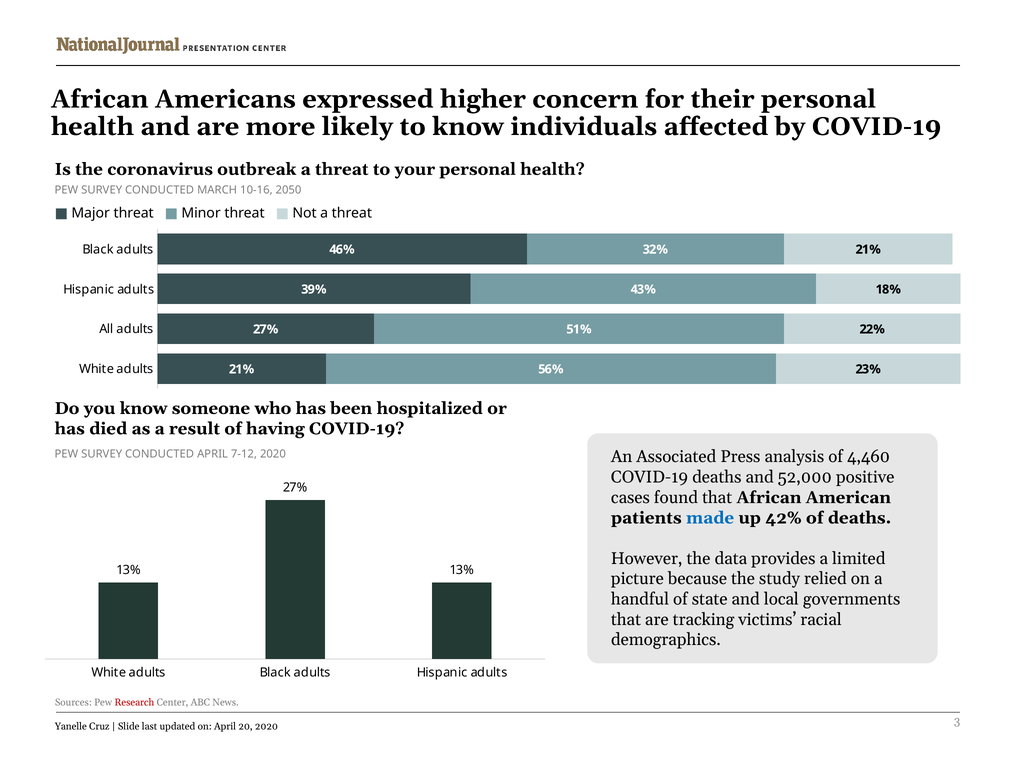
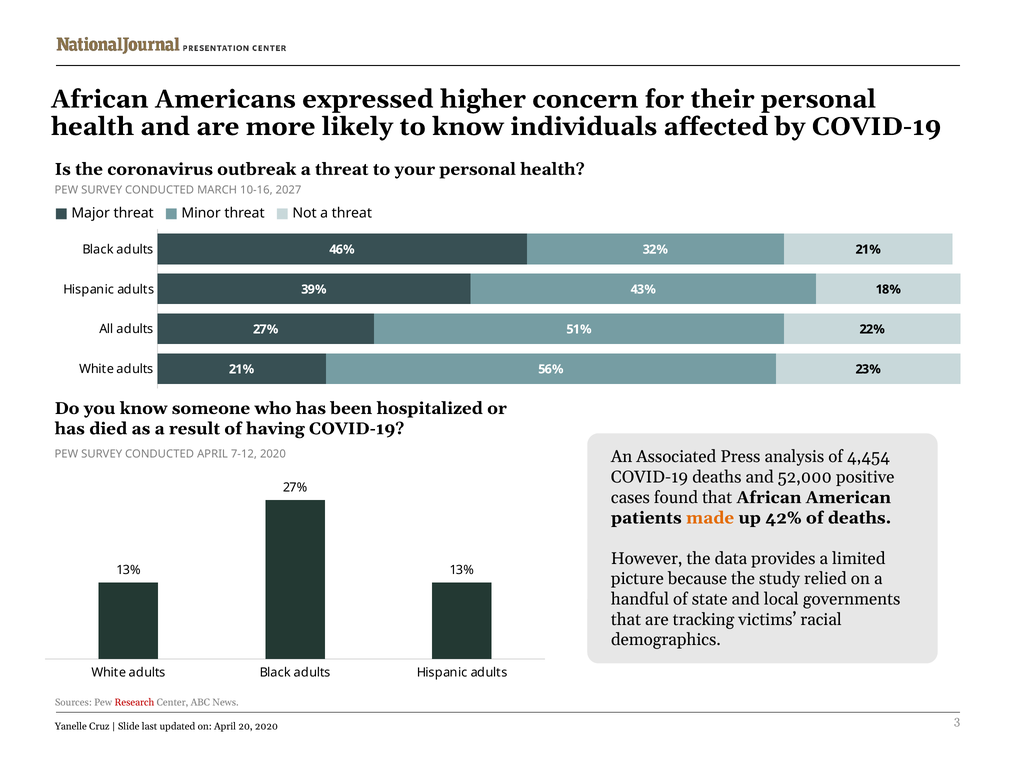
2050: 2050 -> 2027
4,460: 4,460 -> 4,454
made colour: blue -> orange
